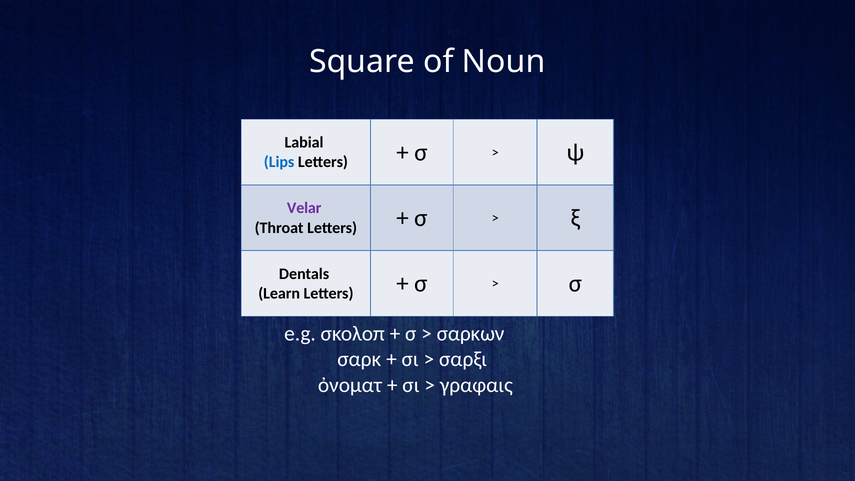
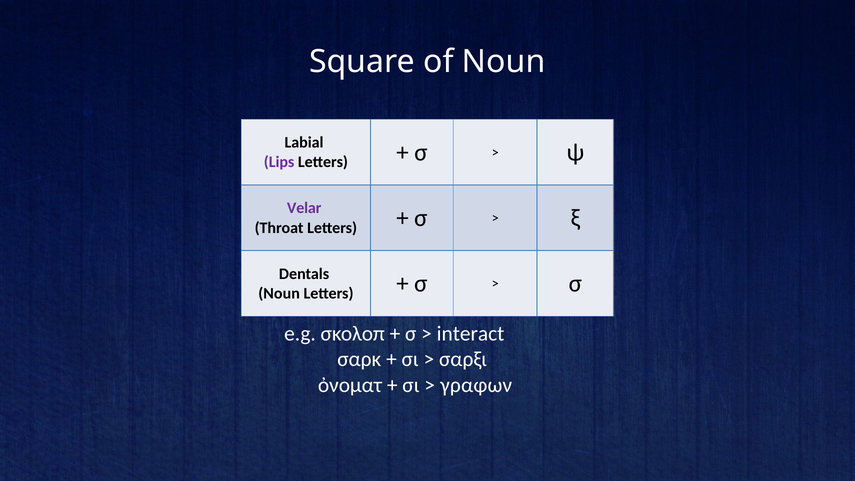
Lips colour: blue -> purple
Learn at (279, 293): Learn -> Noun
σαρκων: σαρκων -> interact
γραφαις: γραφαις -> γραφων
